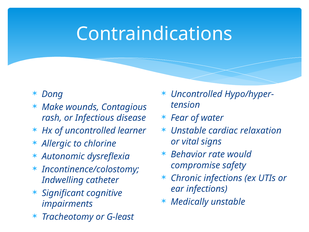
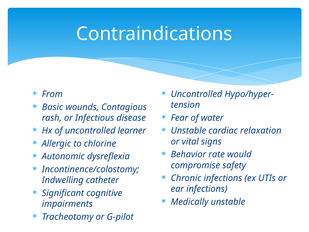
Dong: Dong -> From
Make: Make -> Basic
G-least: G-least -> G-pilot
